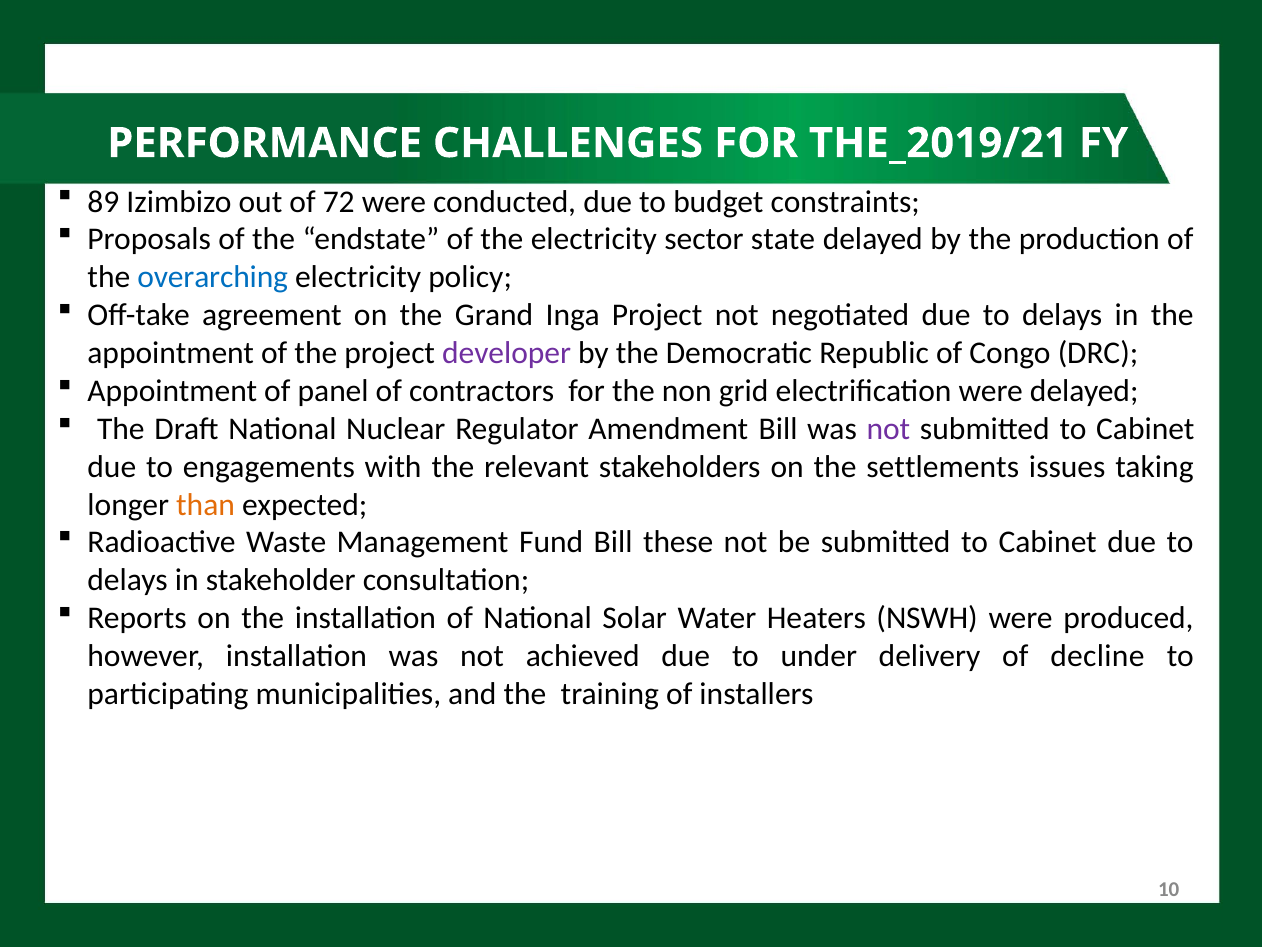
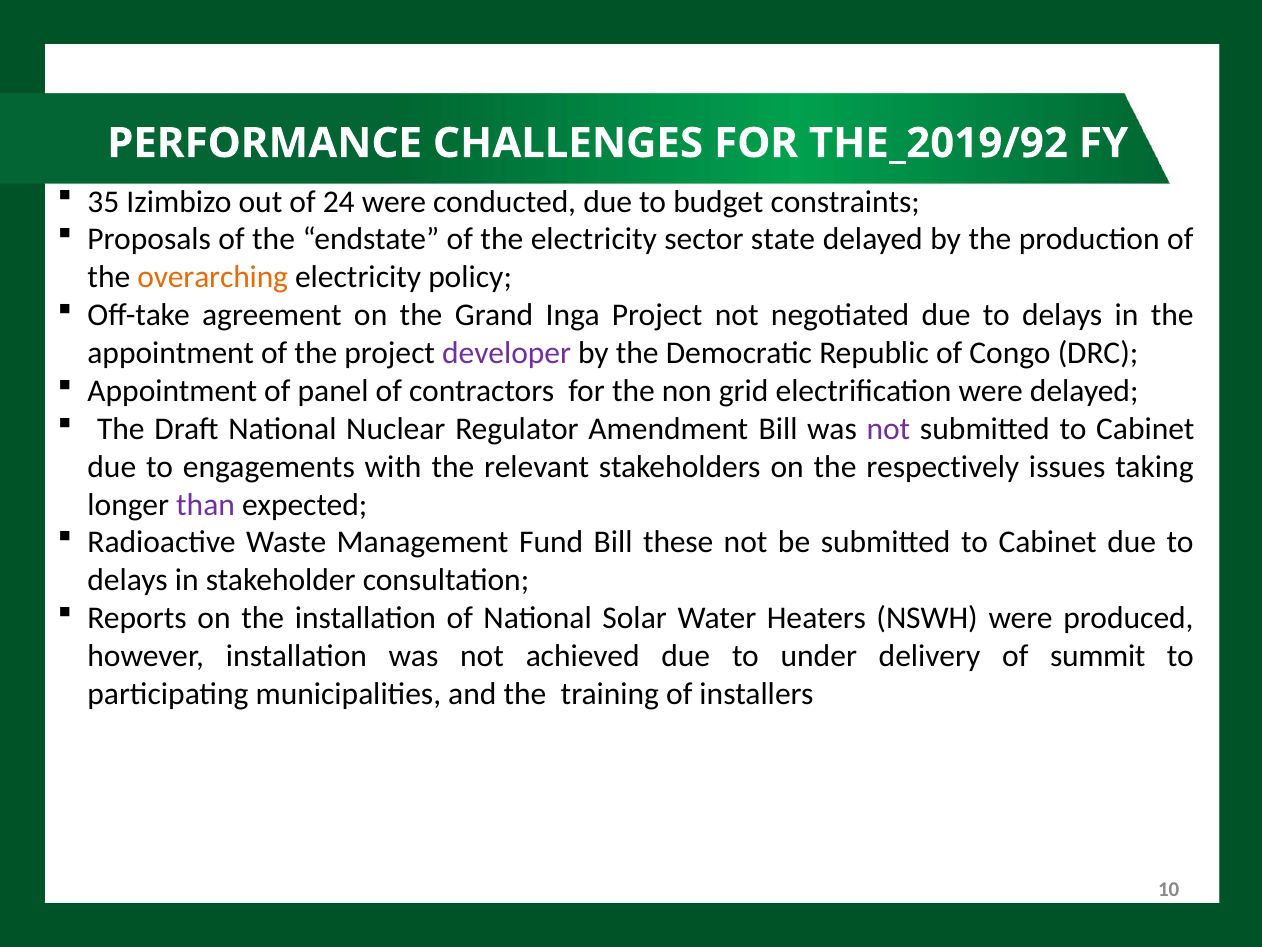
THE_2019/21: THE_2019/21 -> THE_2019/92
89: 89 -> 35
72: 72 -> 24
overarching colour: blue -> orange
settlements: settlements -> respectively
than colour: orange -> purple
decline: decline -> summit
